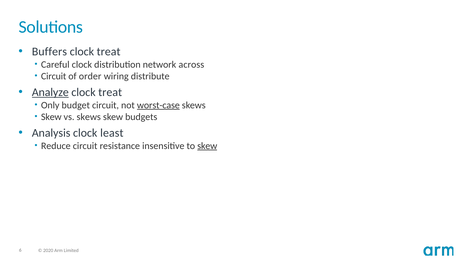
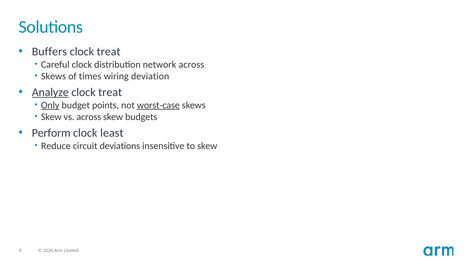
Circuit at (54, 76): Circuit -> Skews
order: order -> times
distribute: distribute -> deviation
Only underline: none -> present
budget circuit: circuit -> points
vs skews: skews -> across
Analysis: Analysis -> Perform
resistance: resistance -> deviations
skew at (207, 146) underline: present -> none
